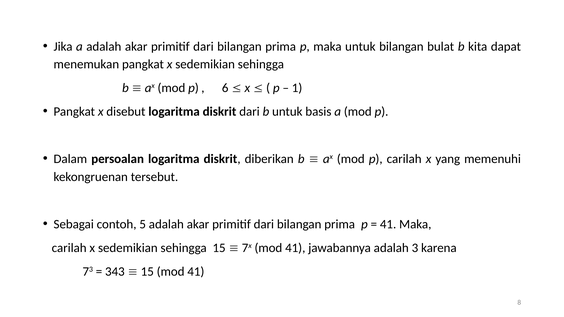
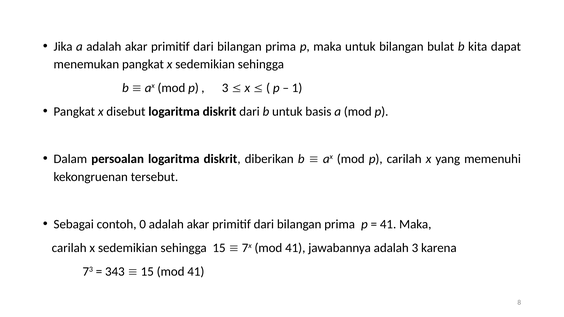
p 6: 6 -> 3
5: 5 -> 0
